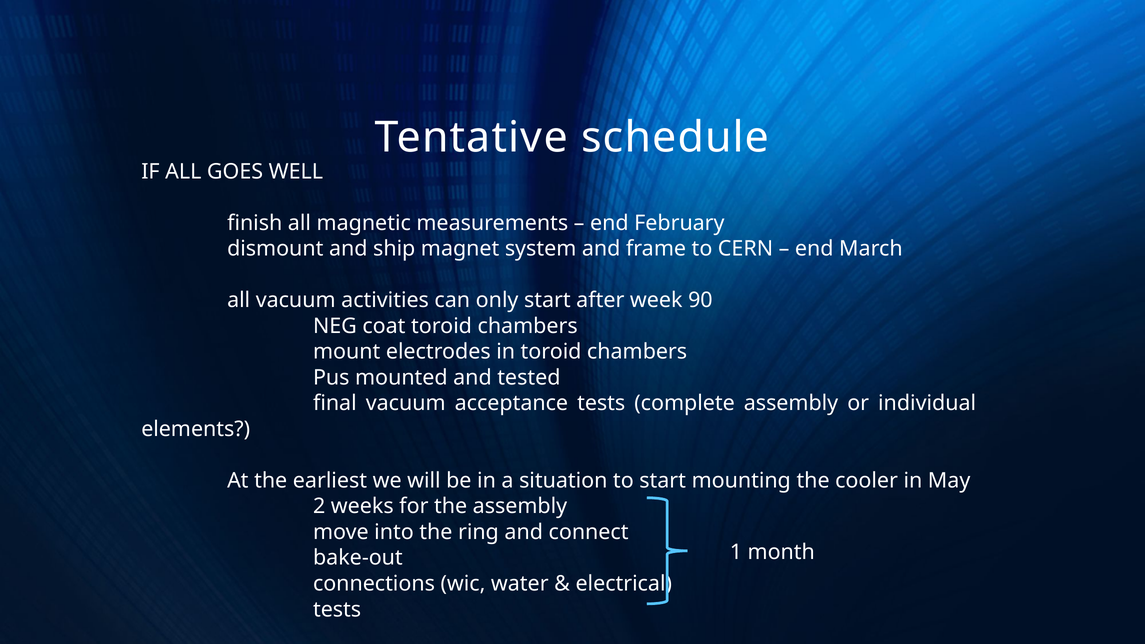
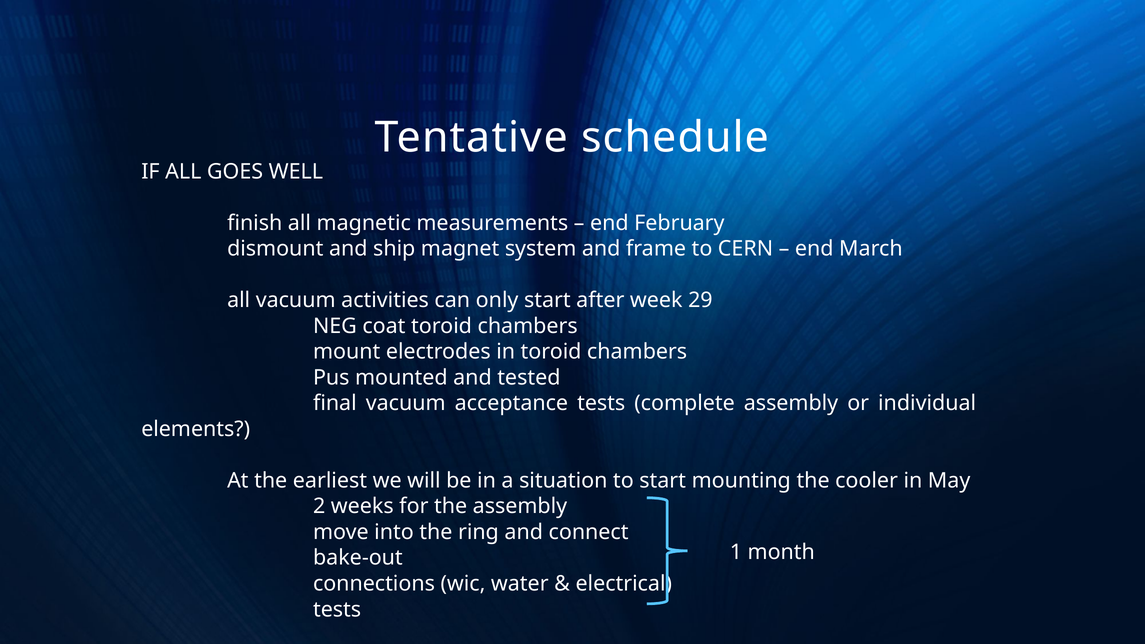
90: 90 -> 29
